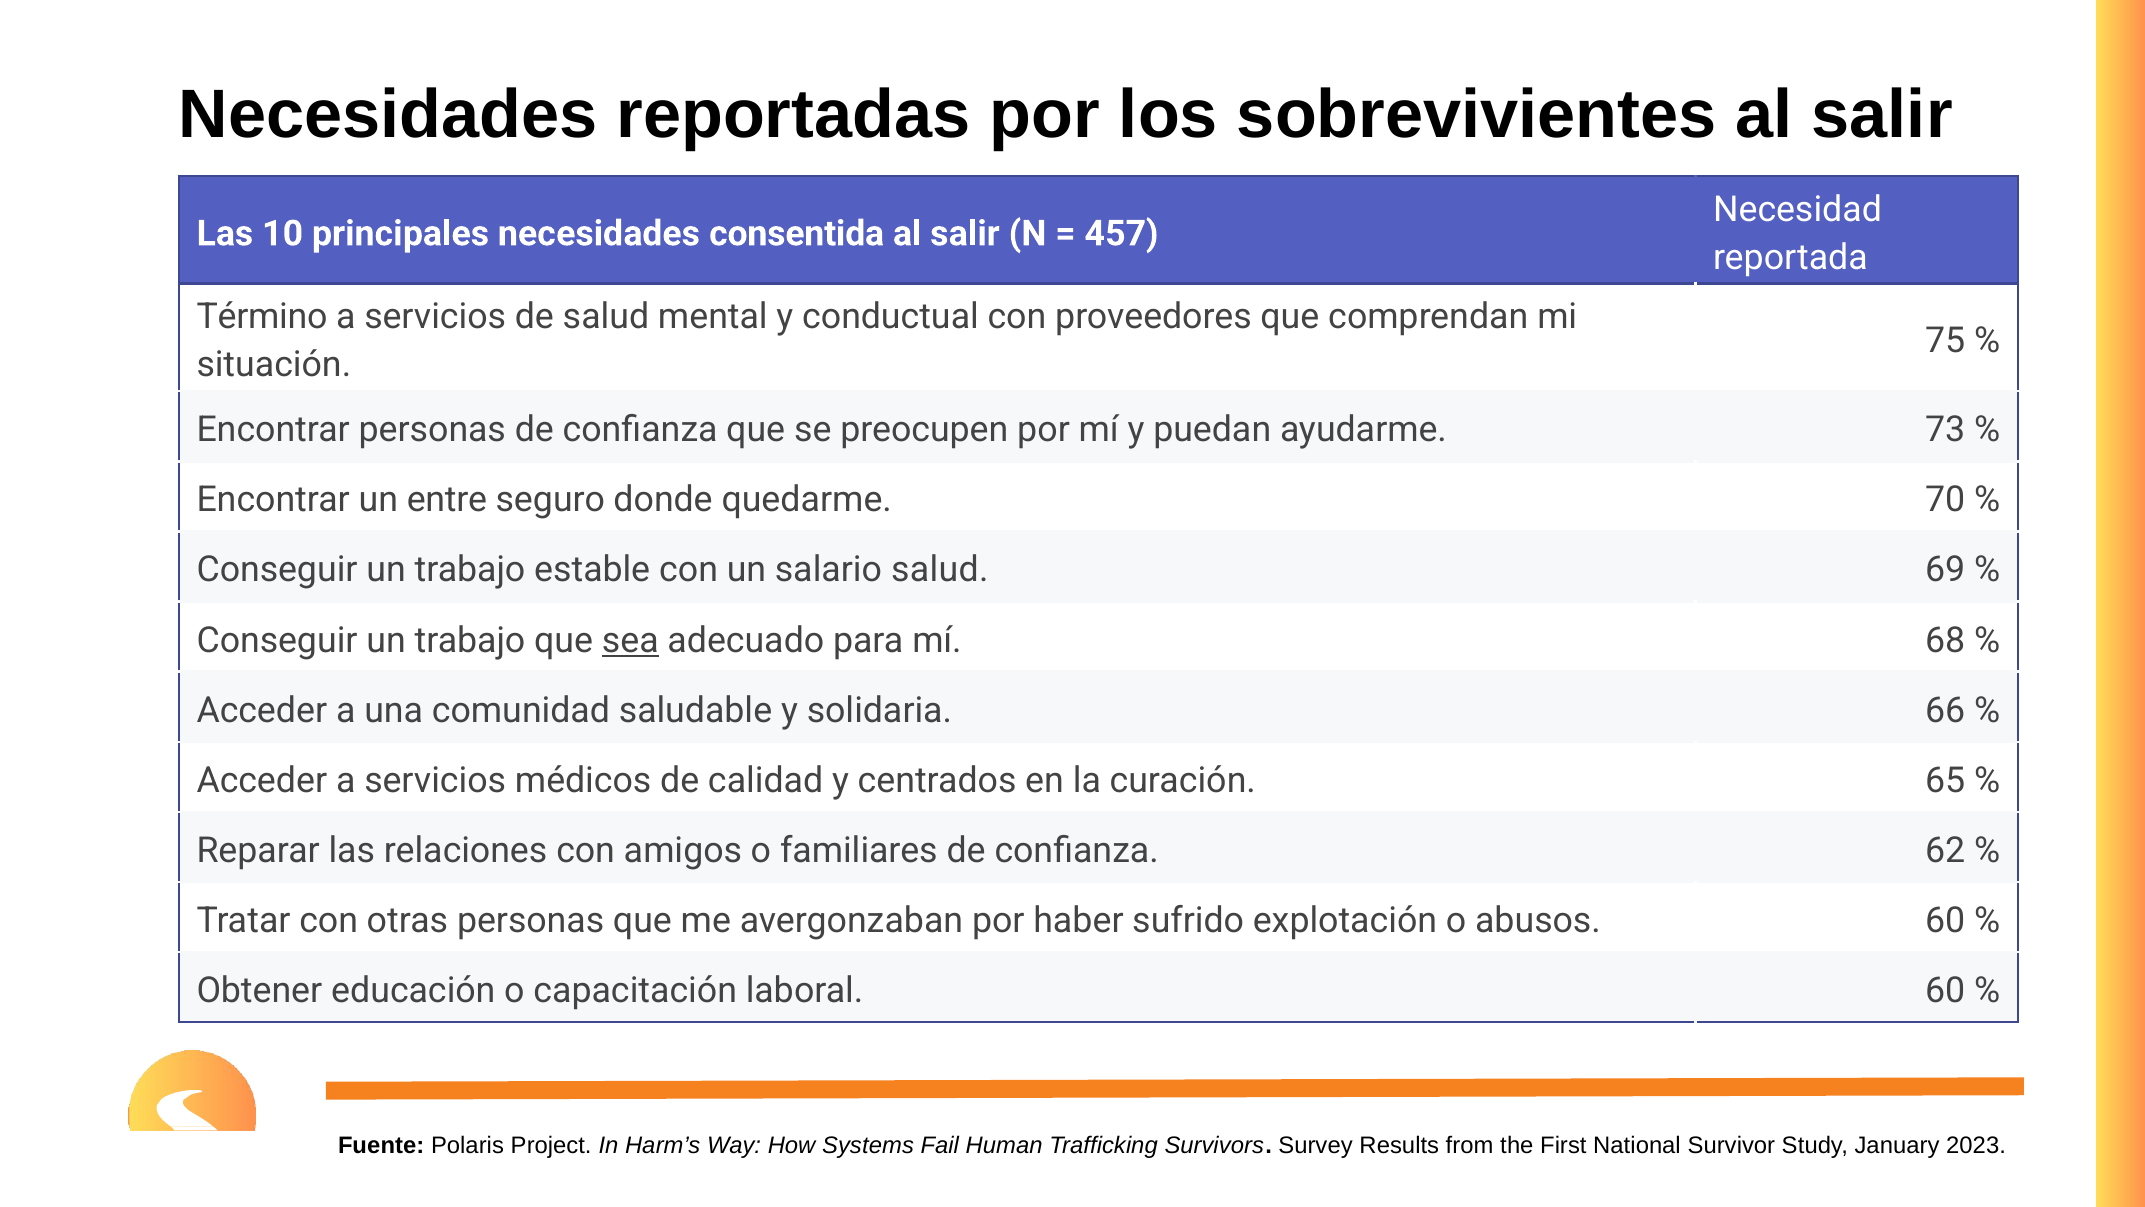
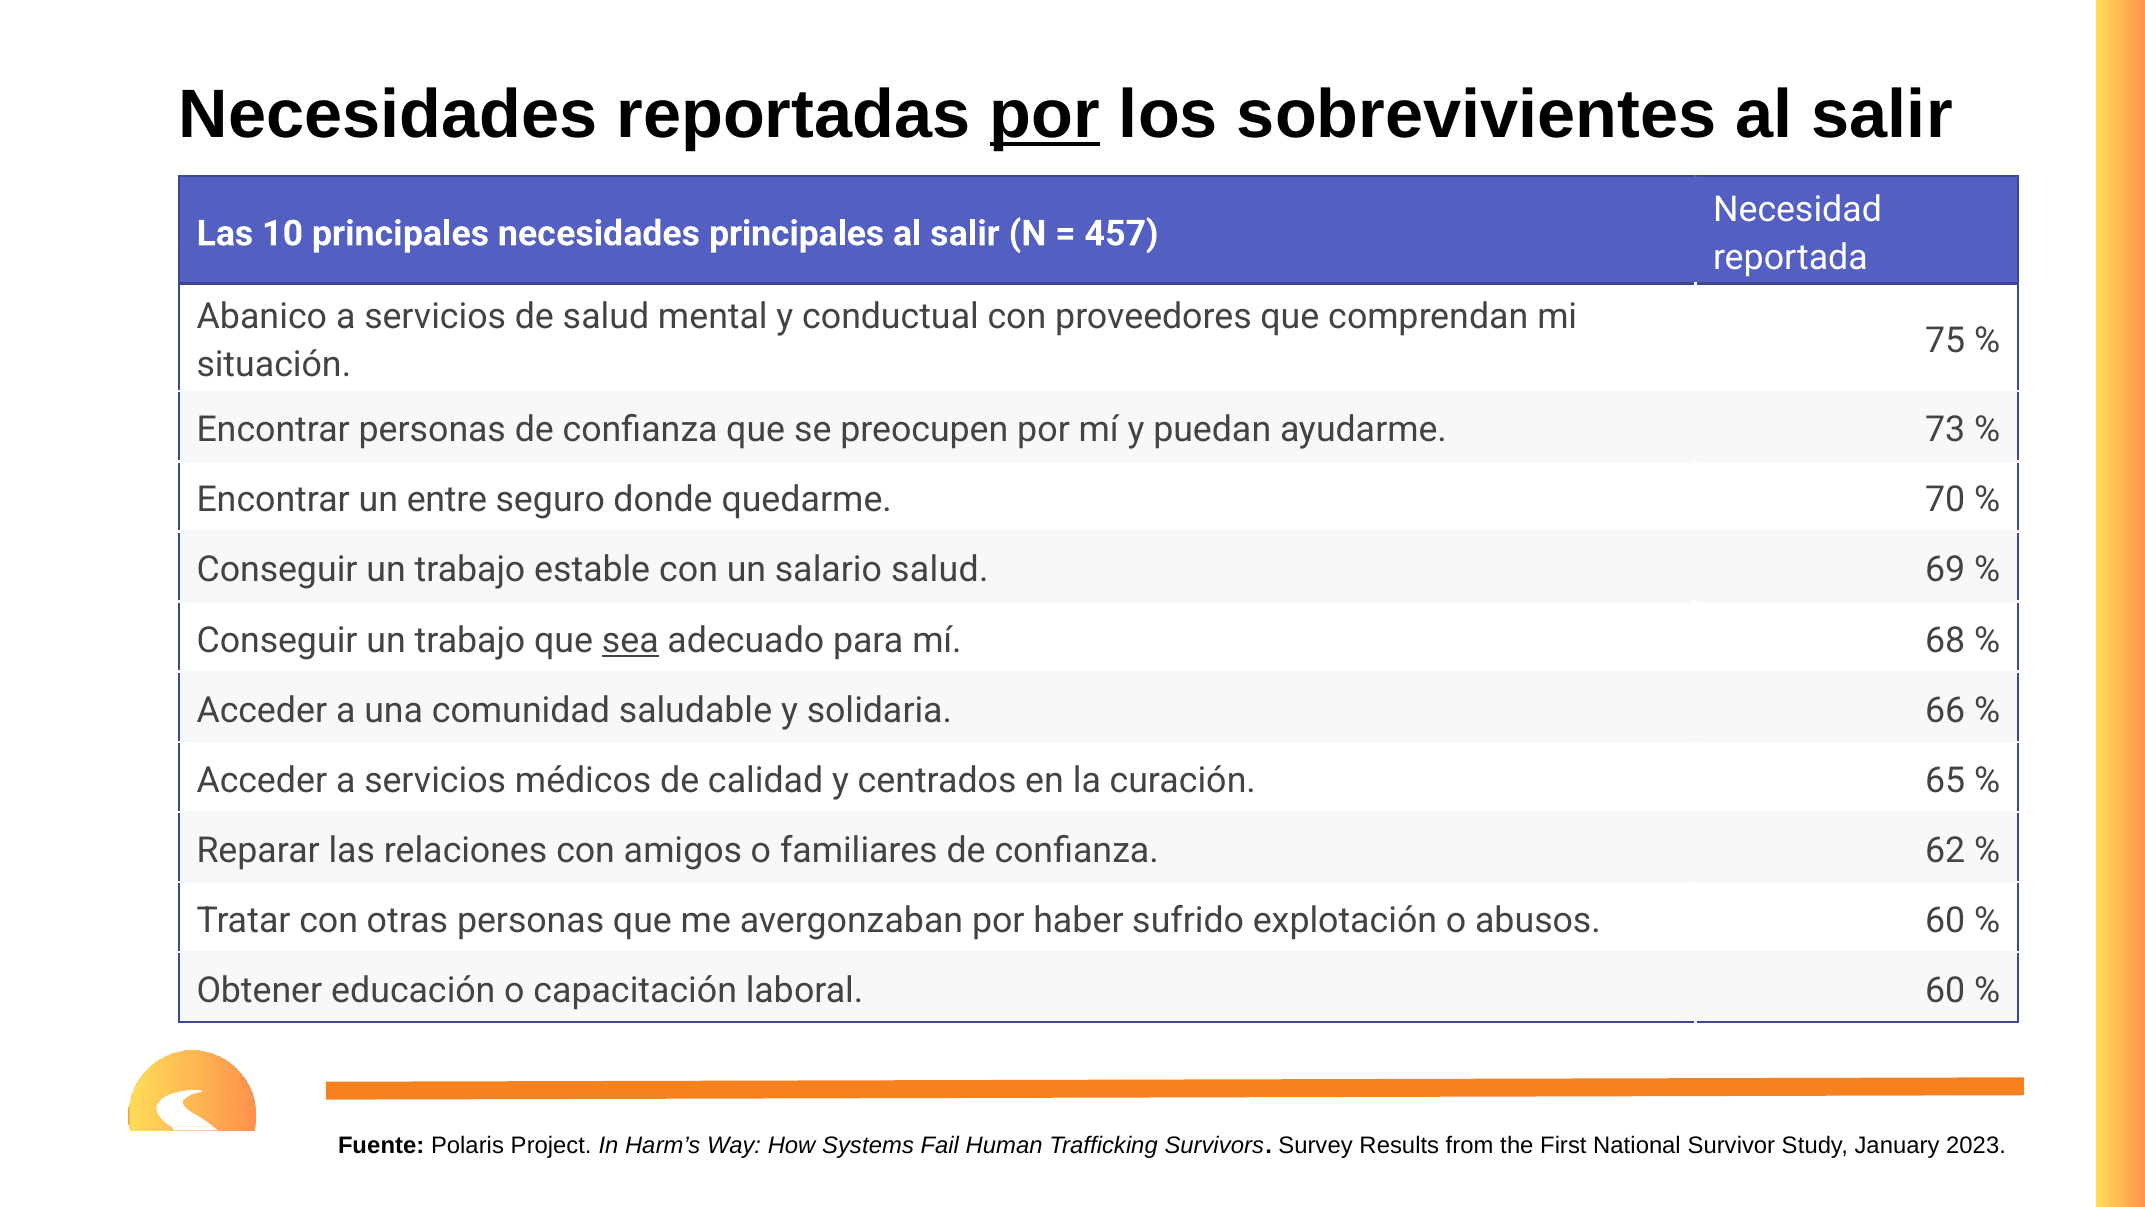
por at (1045, 115) underline: none -> present
necesidades consentida: consentida -> principales
Término: Término -> Abanico
